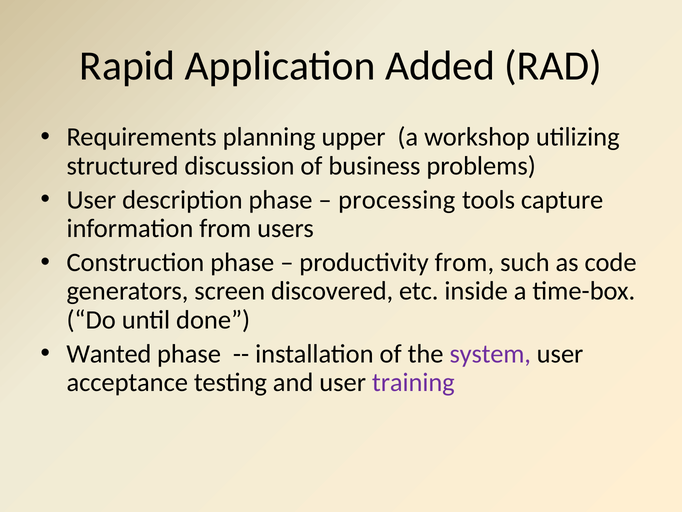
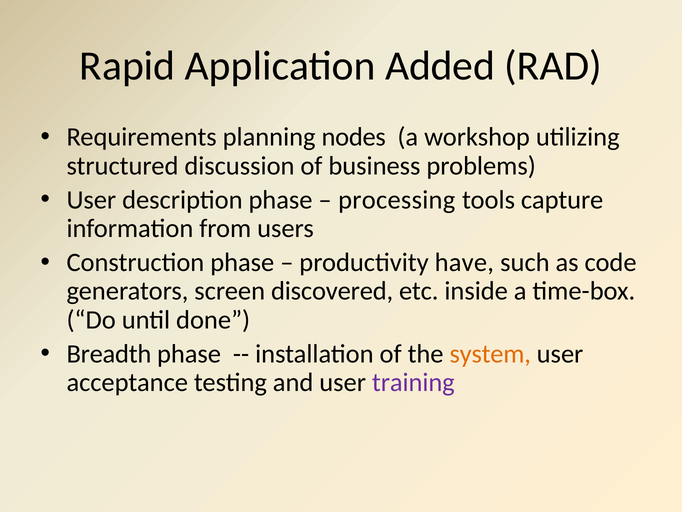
upper: upper -> nodes
productivity from: from -> have
Wanted: Wanted -> Breadth
system colour: purple -> orange
